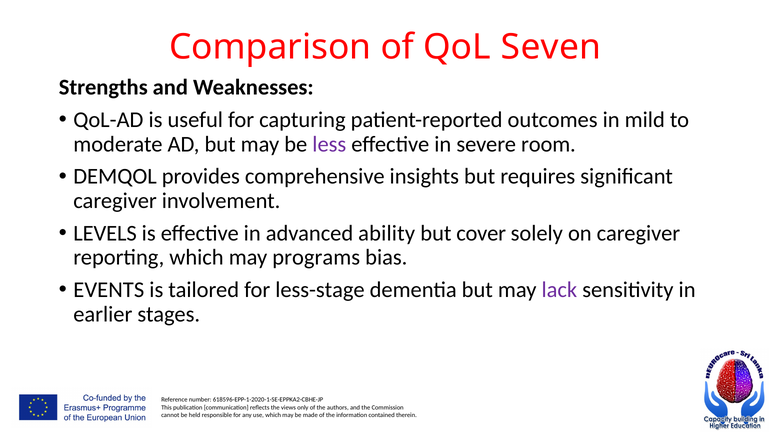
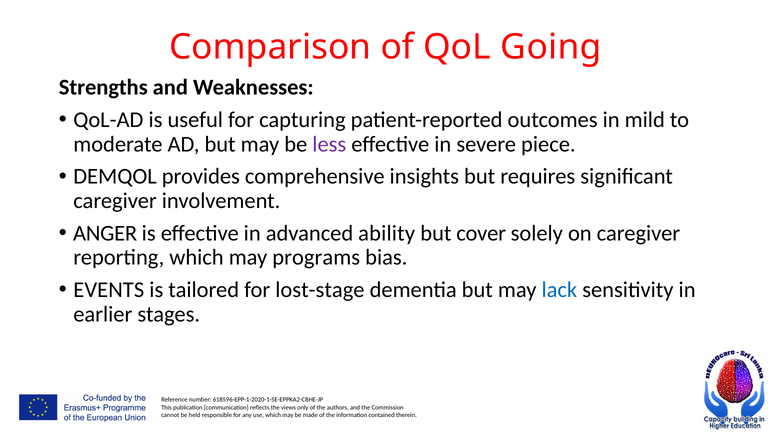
Seven: Seven -> Going
room: room -> piece
LEVELS: LEVELS -> ANGER
less-stage: less-stage -> lost-stage
lack colour: purple -> blue
